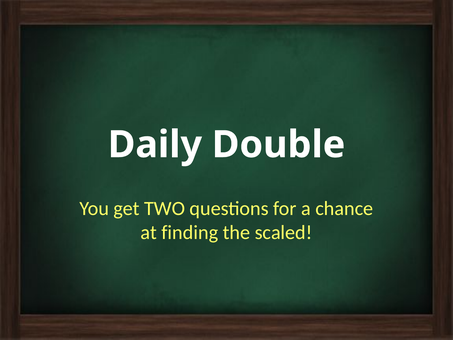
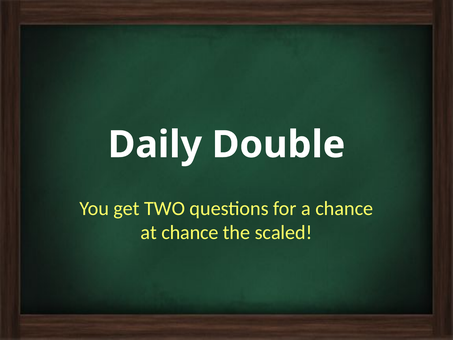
at finding: finding -> chance
